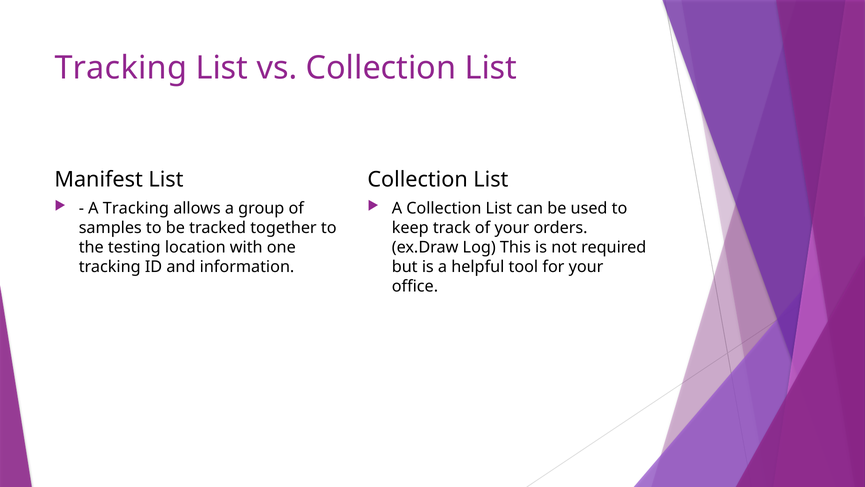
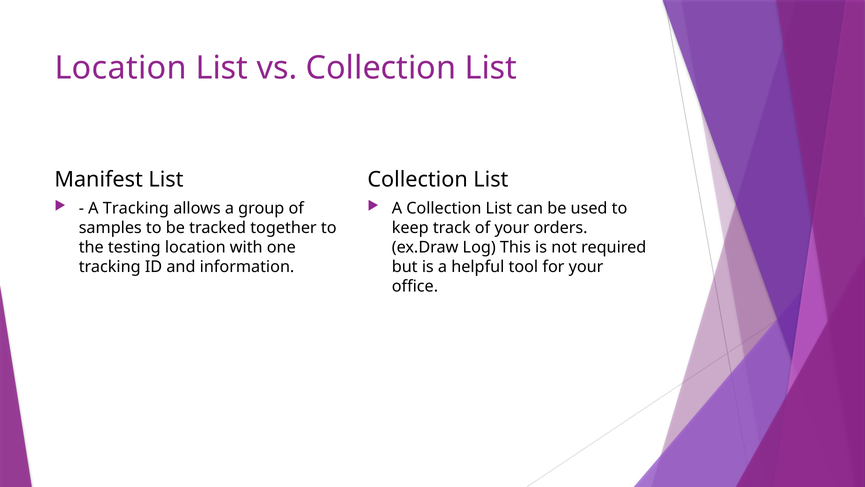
Tracking at (121, 68): Tracking -> Location
